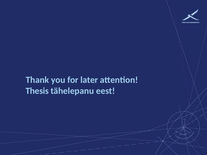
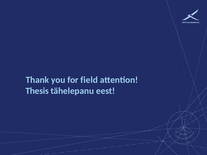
later: later -> field
